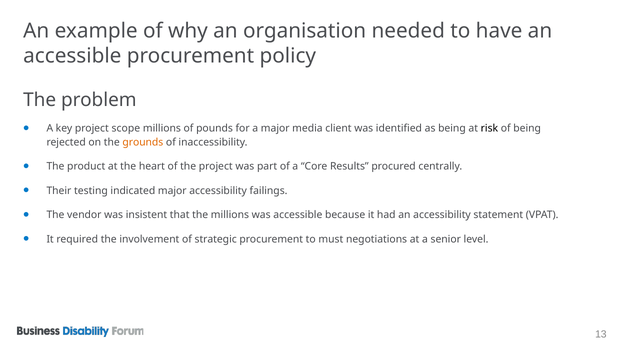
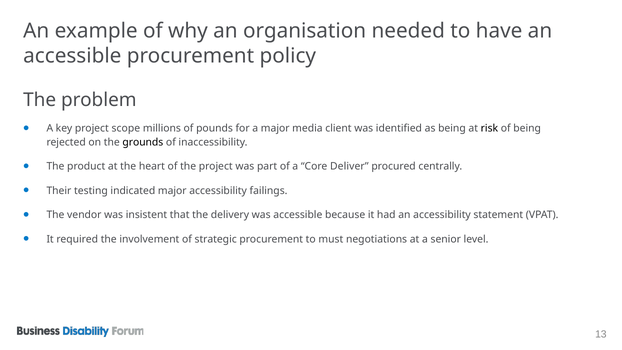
grounds colour: orange -> black
Results: Results -> Deliver
the millions: millions -> delivery
